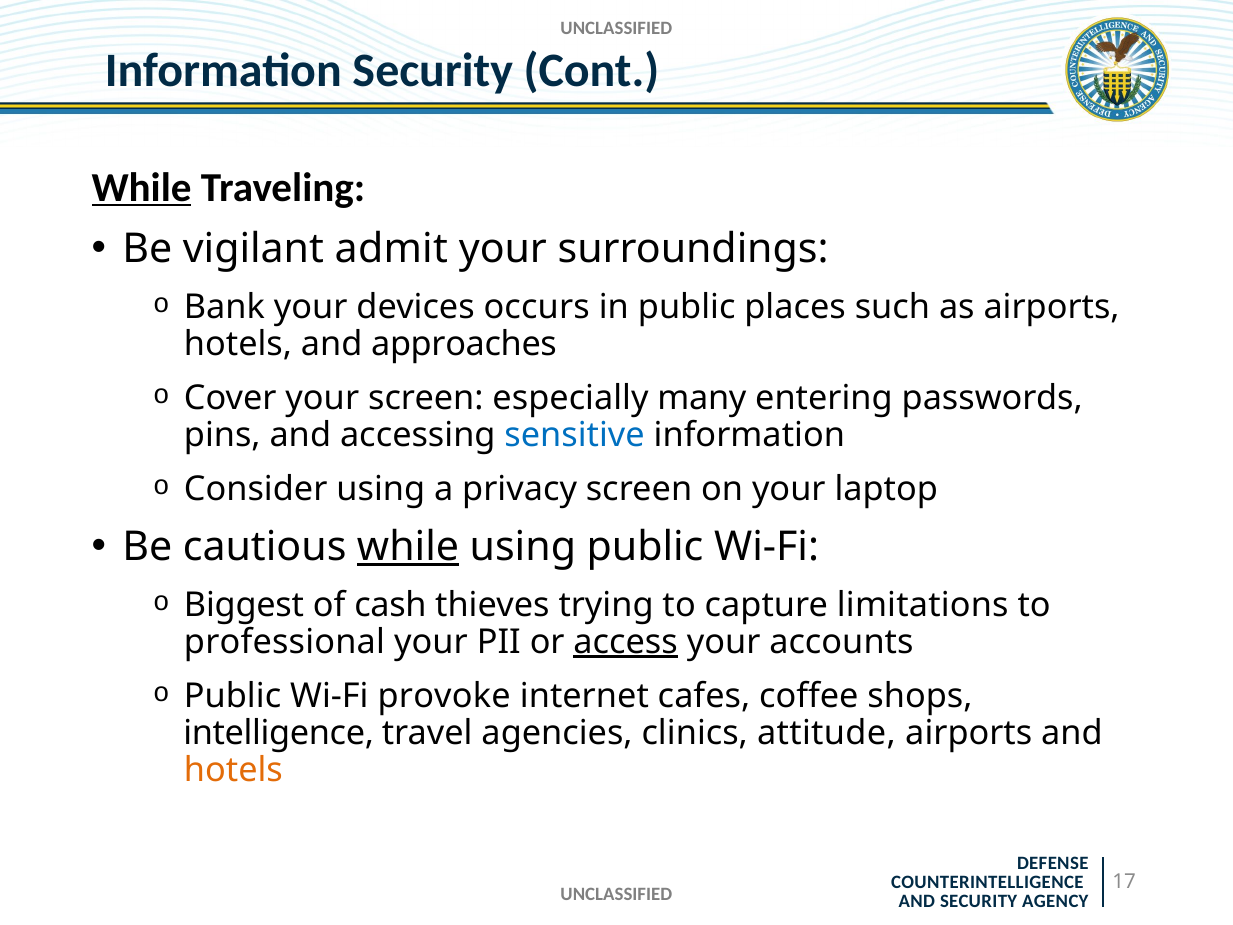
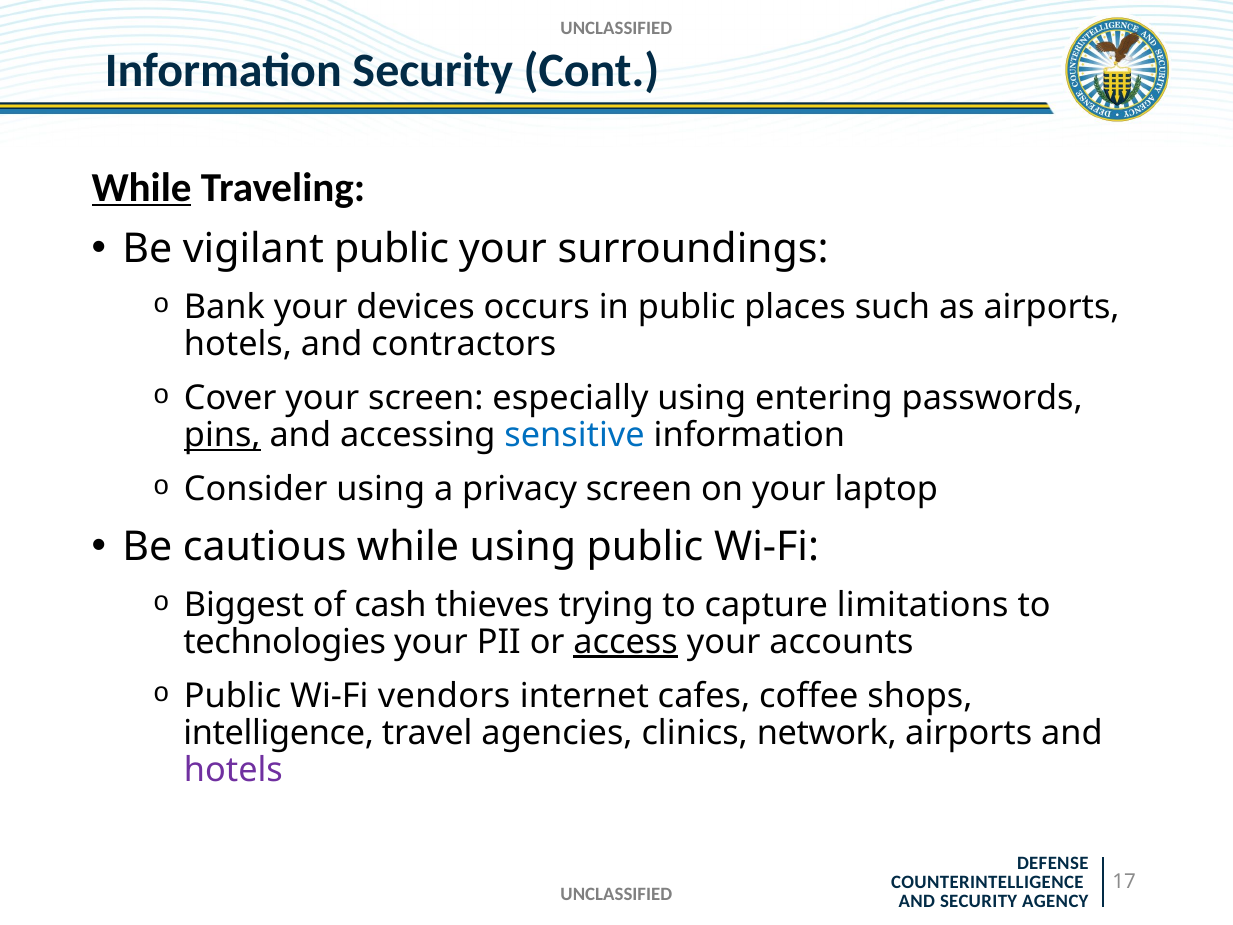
vigilant admit: admit -> public
approaches: approaches -> contractors
especially many: many -> using
pins underline: none -> present
while at (408, 547) underline: present -> none
professional: professional -> technologies
provoke: provoke -> vendors
attitude: attitude -> network
hotels at (233, 770) colour: orange -> purple
